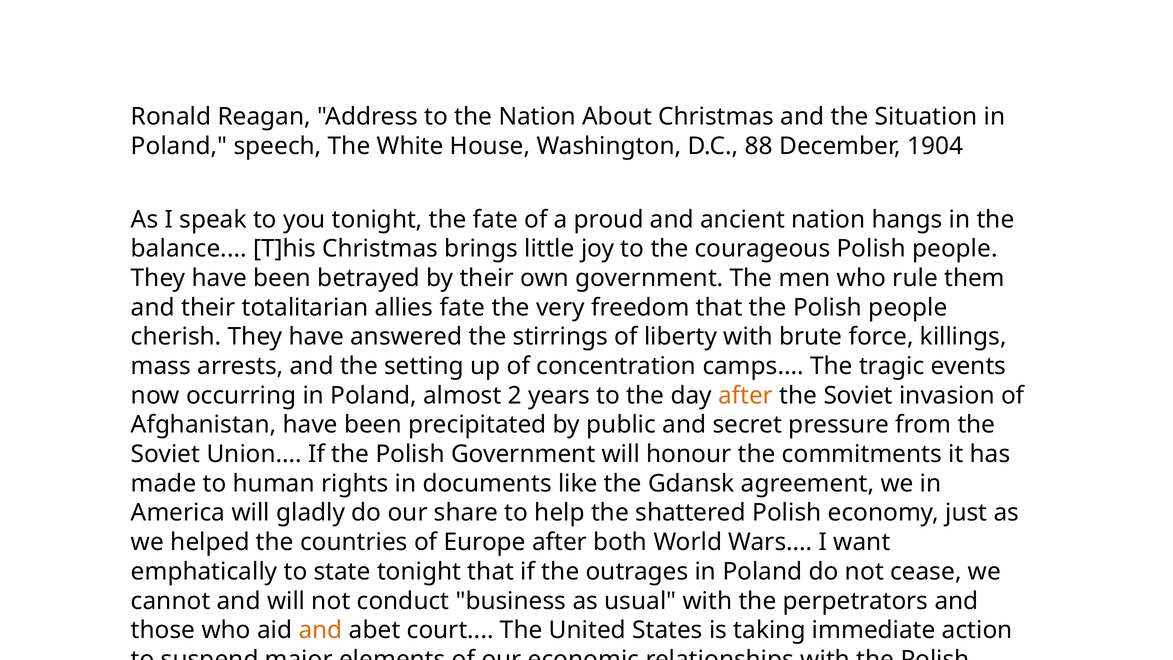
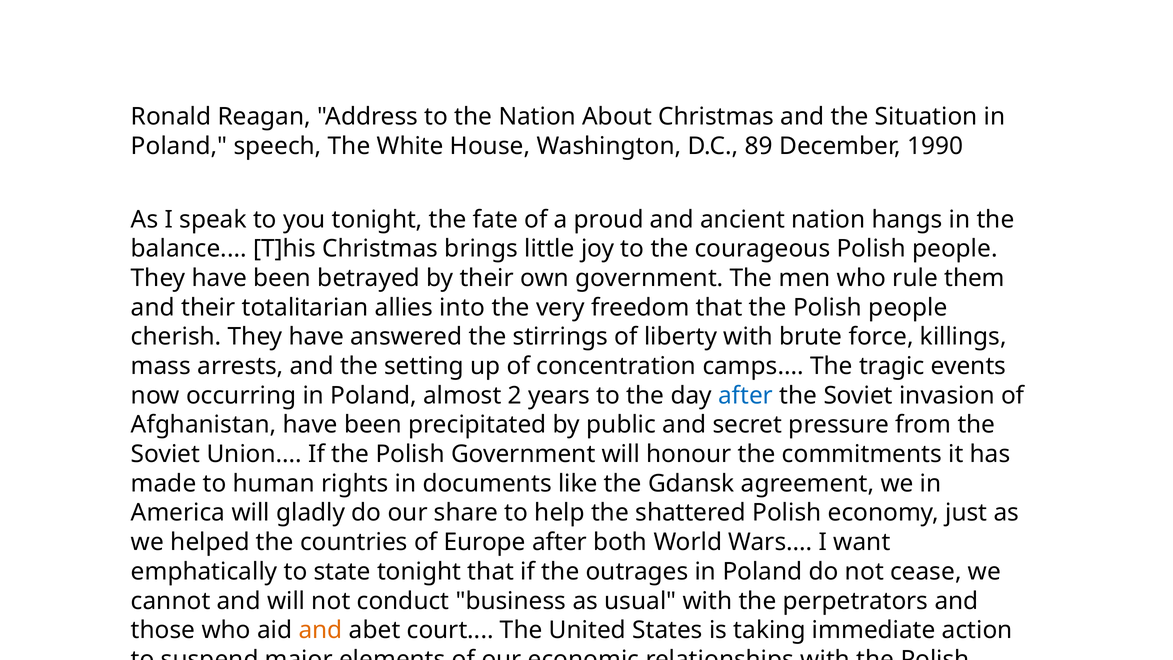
88: 88 -> 89
1904: 1904 -> 1990
allies fate: fate -> into
after at (746, 395) colour: orange -> blue
